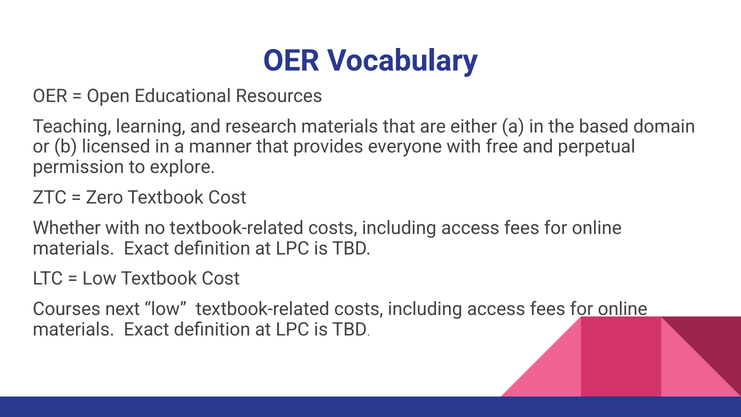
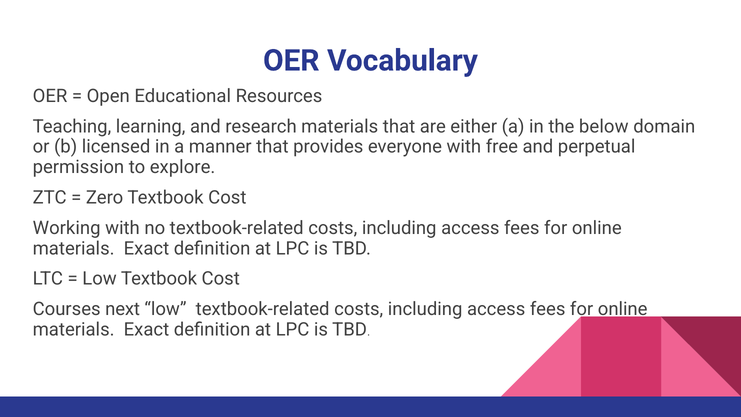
based: based -> below
Whether: Whether -> Working
